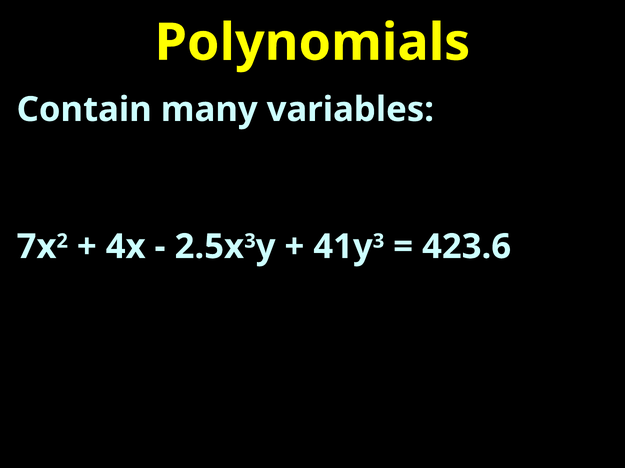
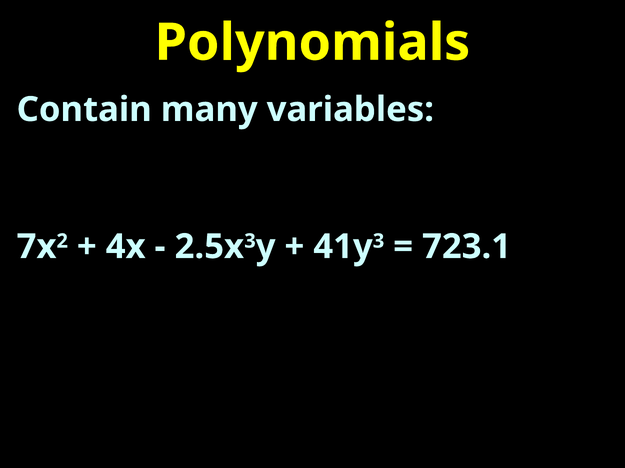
423.6: 423.6 -> 723.1
